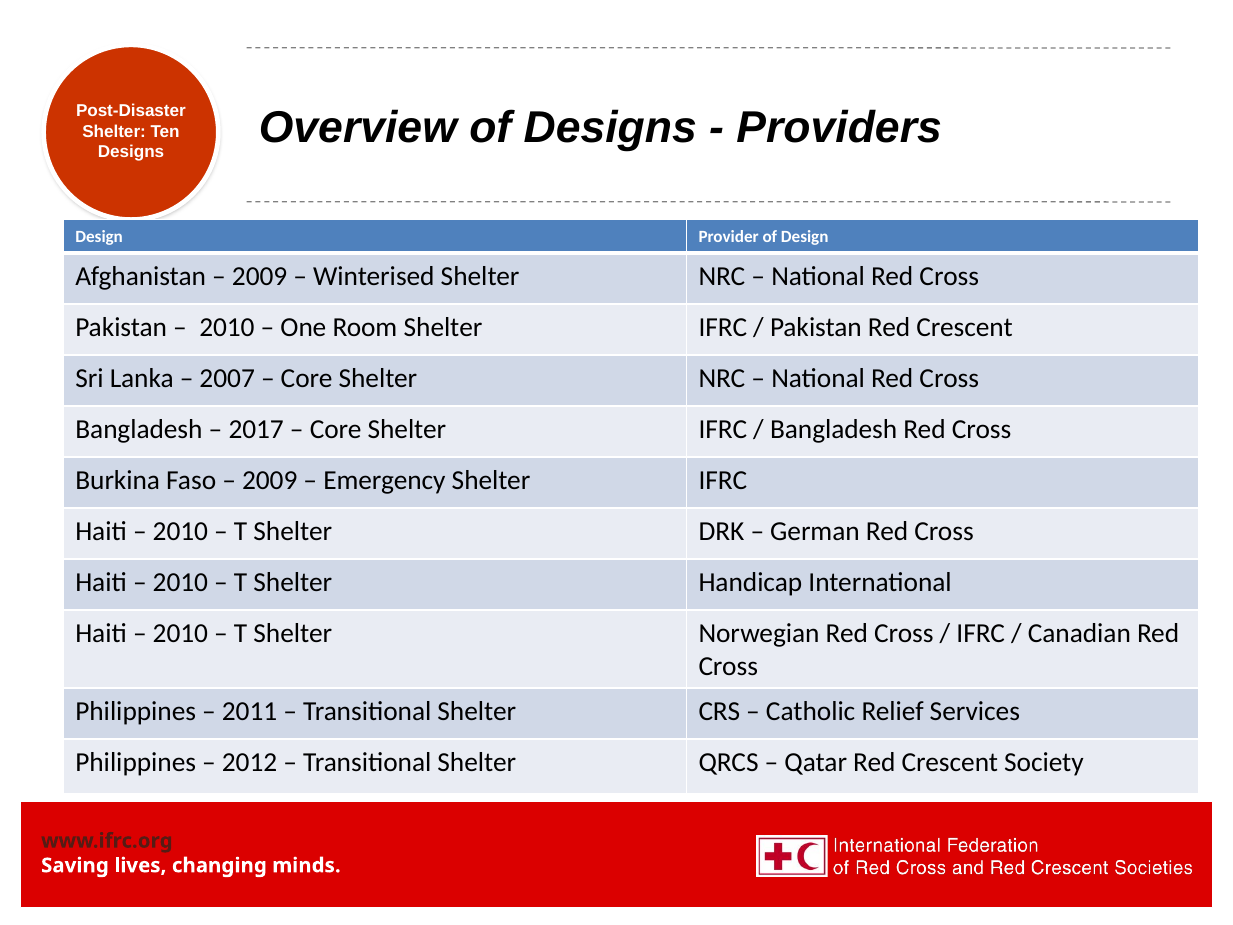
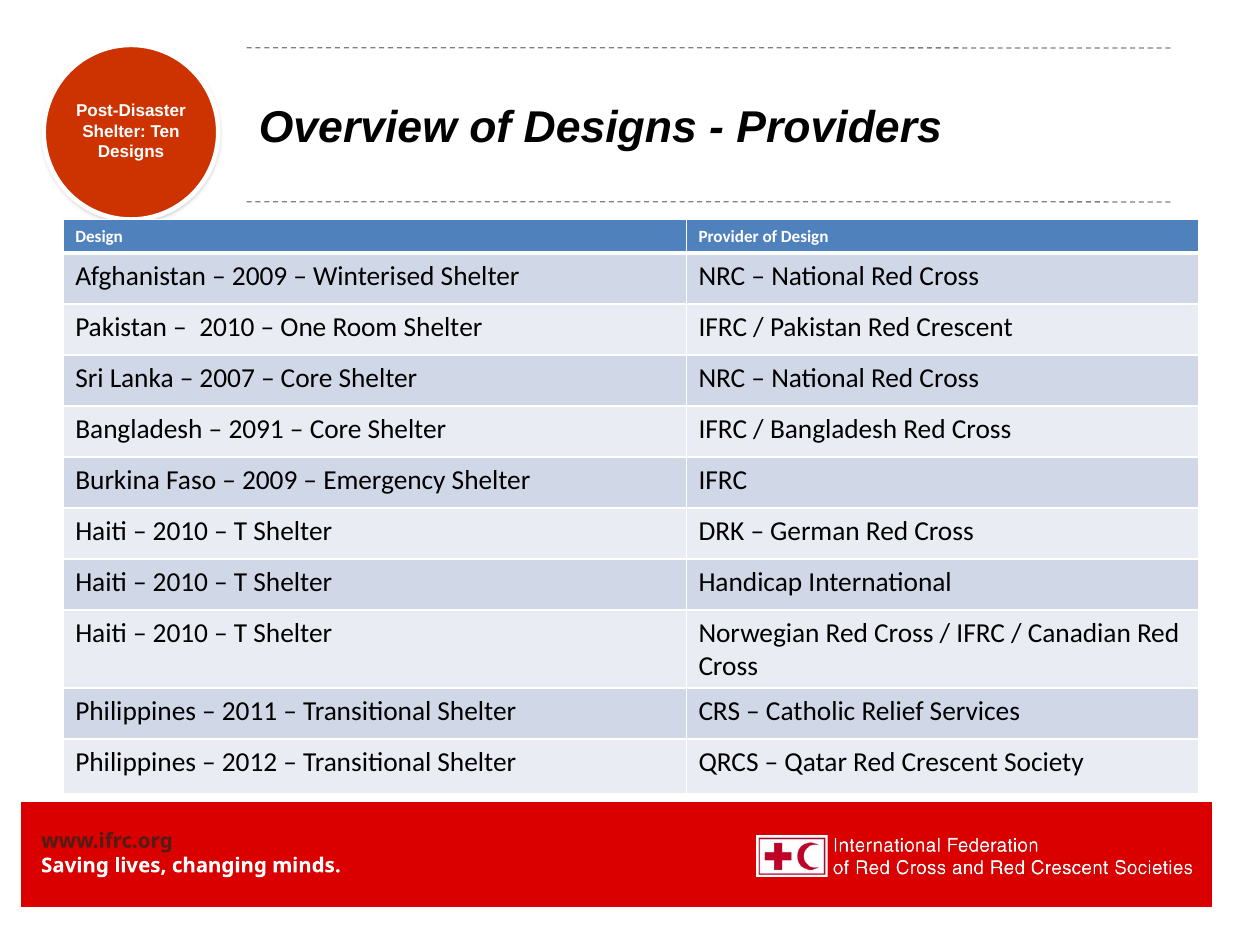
2017: 2017 -> 2091
